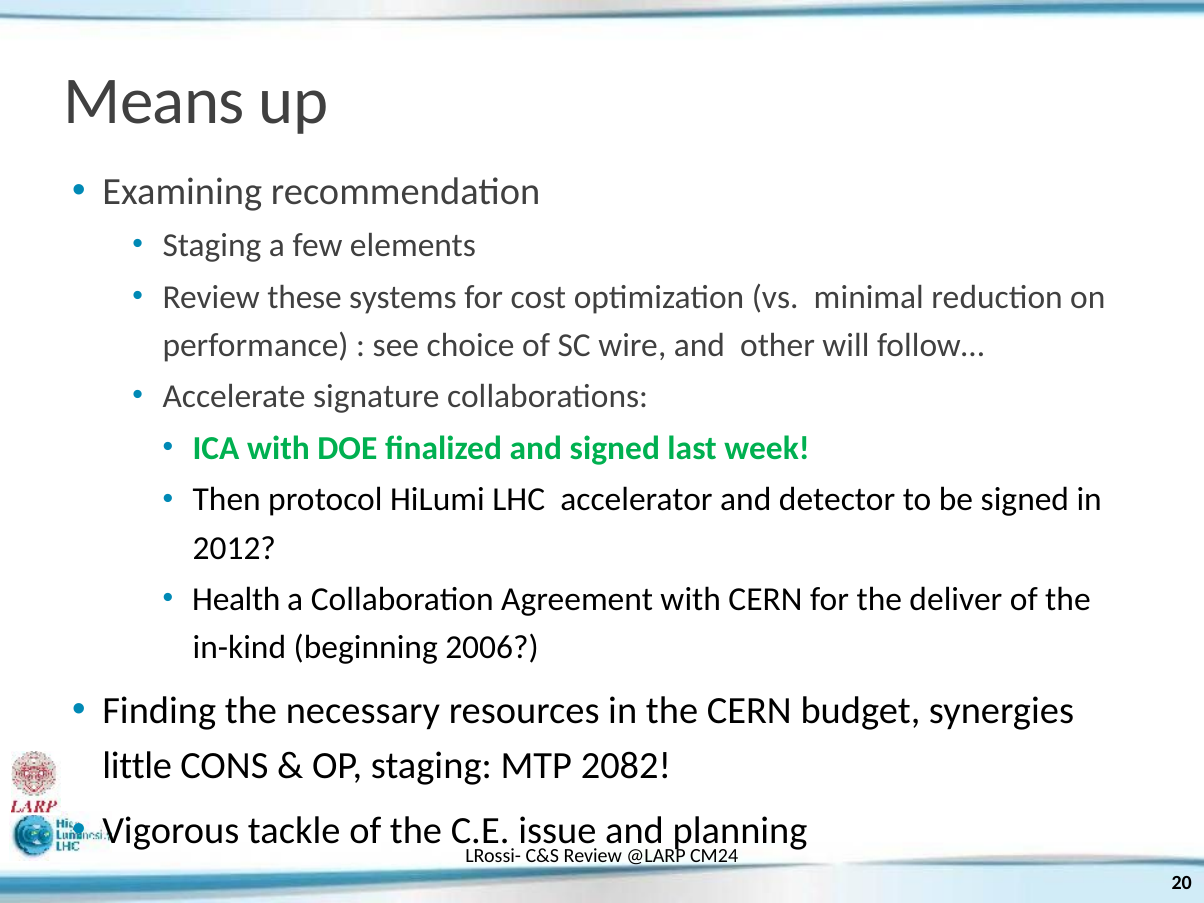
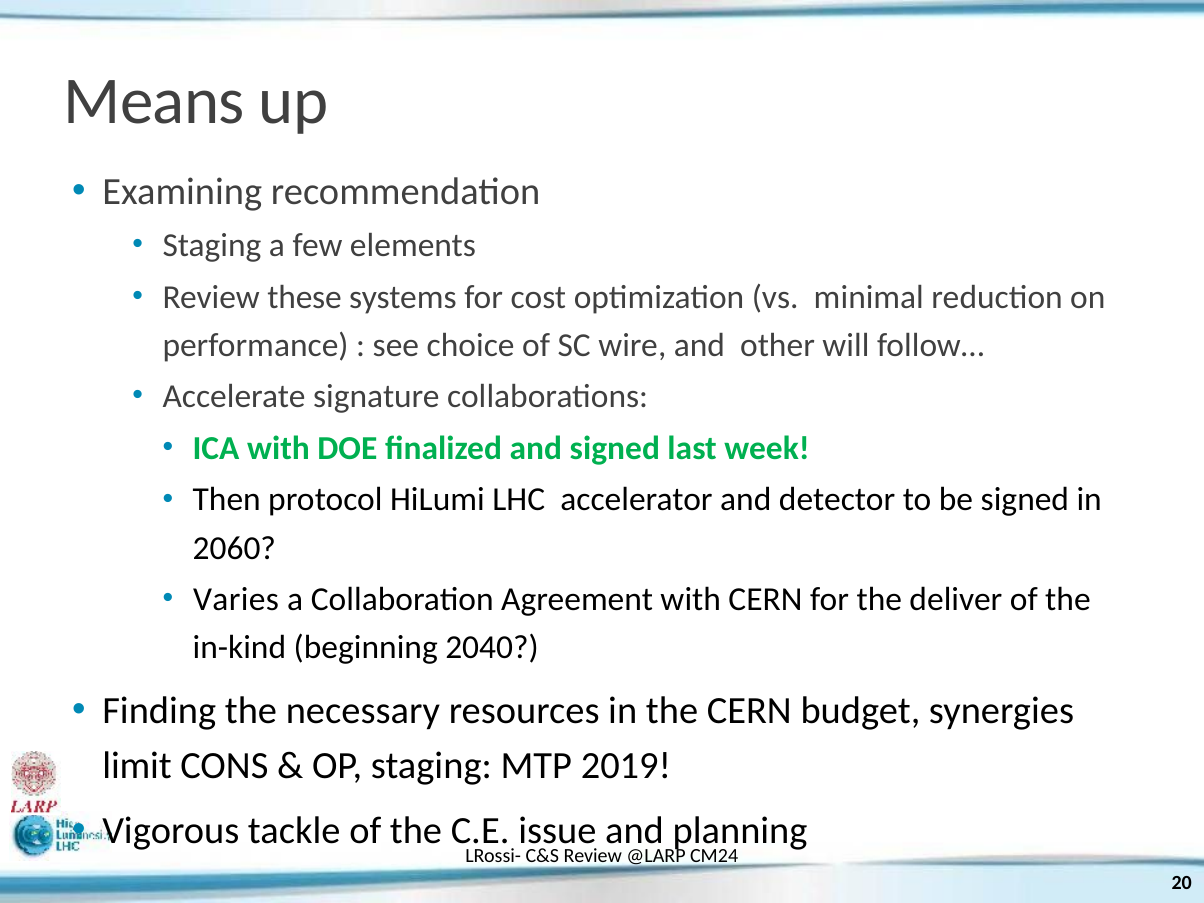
2012: 2012 -> 2060
Health: Health -> Varies
2006: 2006 -> 2040
little: little -> limit
2082: 2082 -> 2019
